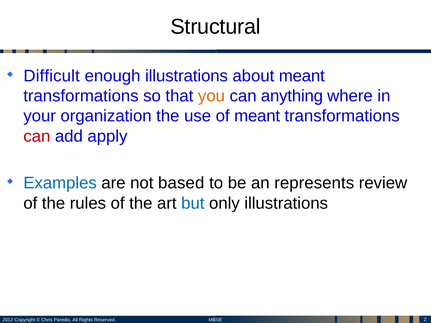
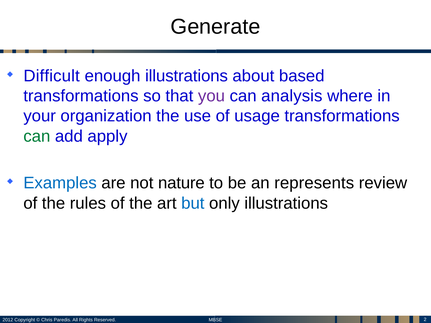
Structural: Structural -> Generate
about meant: meant -> based
you colour: orange -> purple
anything: anything -> analysis
of meant: meant -> usage
can at (37, 136) colour: red -> green
based: based -> nature
